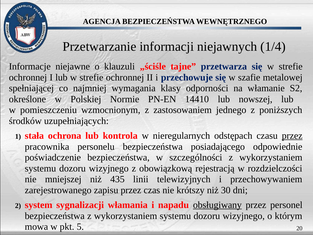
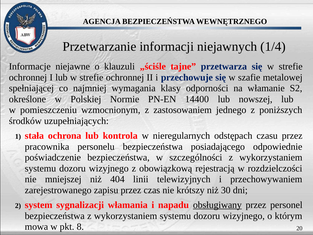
14410: 14410 -> 14400
przez at (292, 136) underline: present -> none
435: 435 -> 404
5: 5 -> 8
